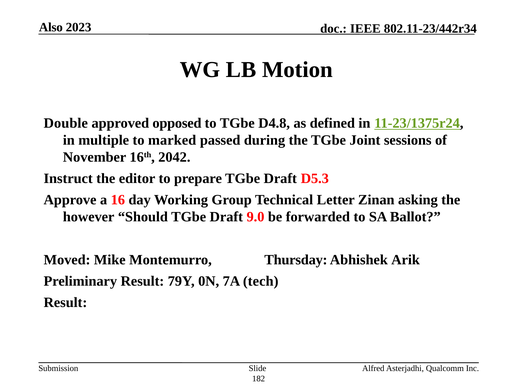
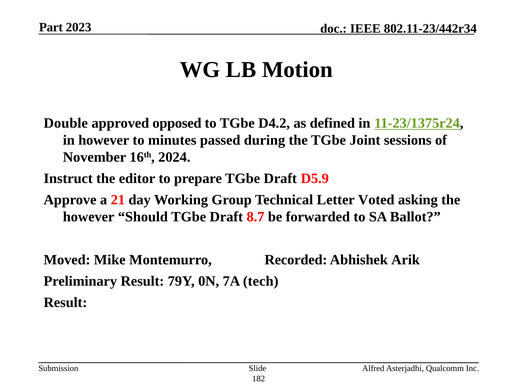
Also: Also -> Part
D4.8: D4.8 -> D4.2
in multiple: multiple -> however
marked: marked -> minutes
2042: 2042 -> 2024
D5.3: D5.3 -> D5.9
16: 16 -> 21
Zinan: Zinan -> Voted
9.0: 9.0 -> 8.7
Thursday: Thursday -> Recorded
